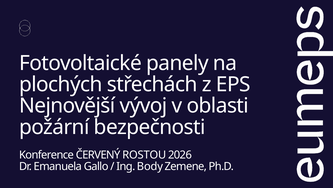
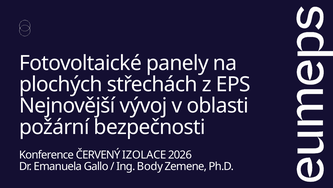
ROSTOU: ROSTOU -> IZOLACE
